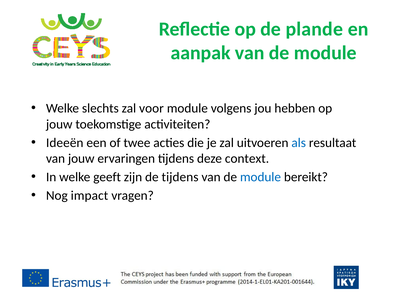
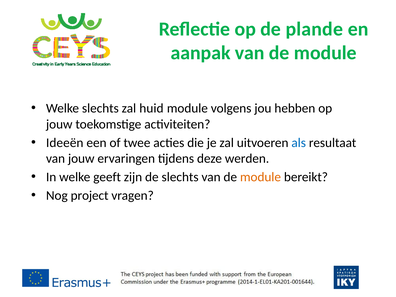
voor: voor -> huid
context: context -> werden
de tijdens: tijdens -> slechts
module at (260, 177) colour: blue -> orange
impact: impact -> project
